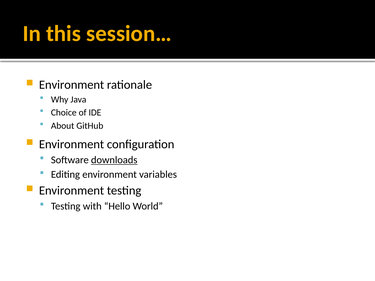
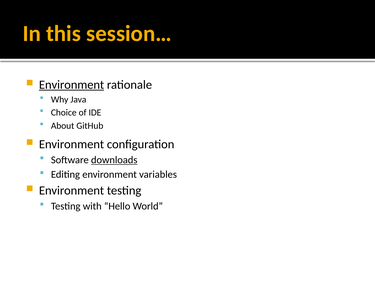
Environment at (72, 85) underline: none -> present
